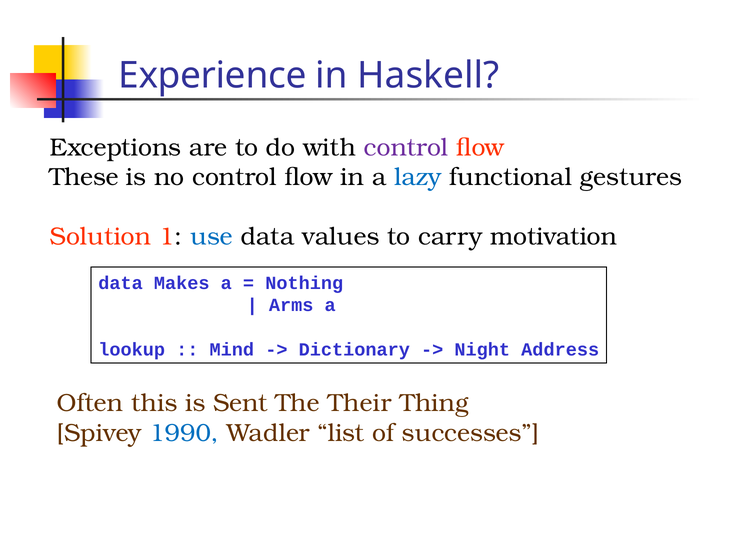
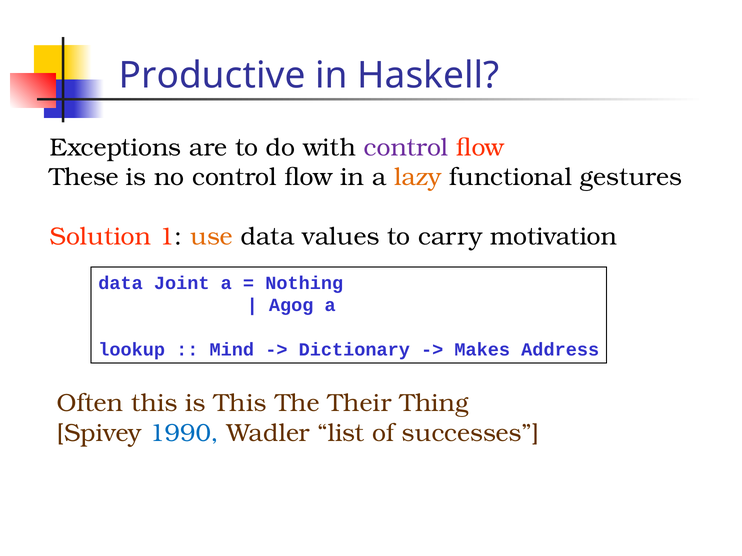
Experience: Experience -> Productive
lazy colour: blue -> orange
use colour: blue -> orange
Makes: Makes -> Joint
Arms: Arms -> Agog
Night: Night -> Makes
is Sent: Sent -> This
